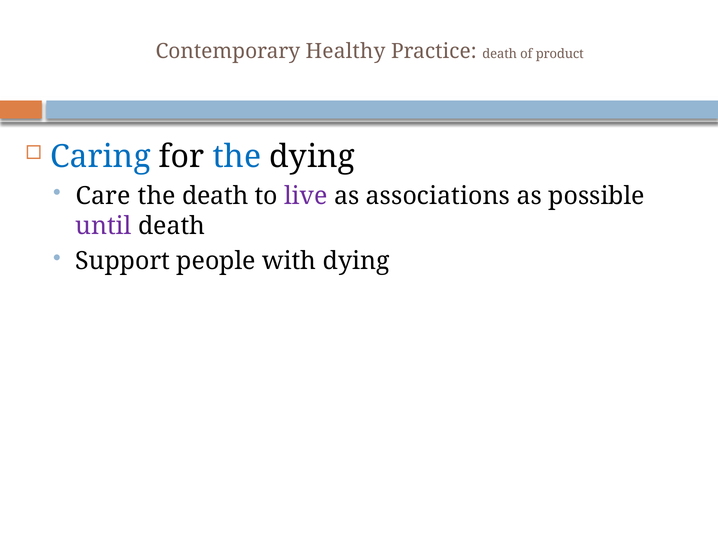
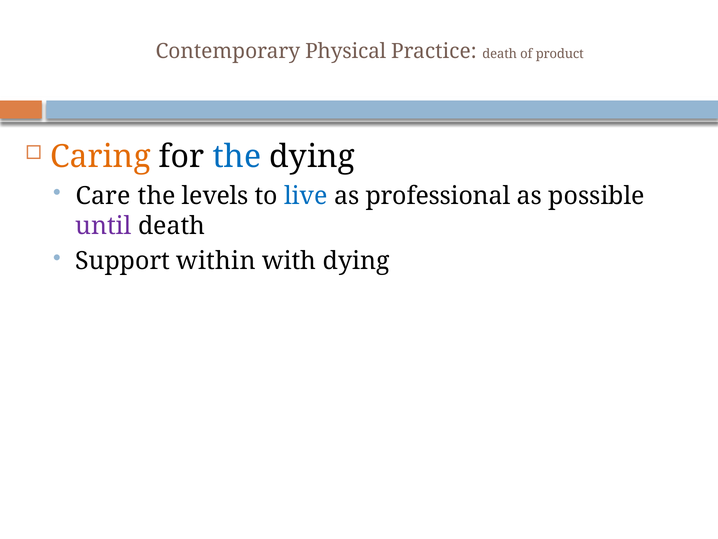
Healthy: Healthy -> Physical
Caring colour: blue -> orange
the death: death -> levels
live colour: purple -> blue
associations: associations -> professional
people: people -> within
